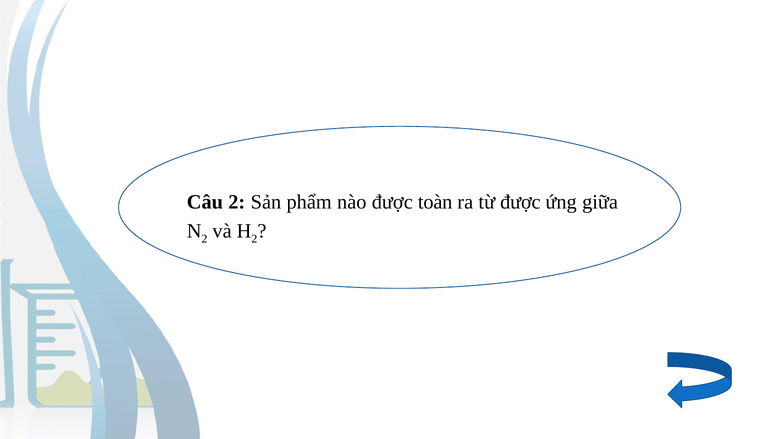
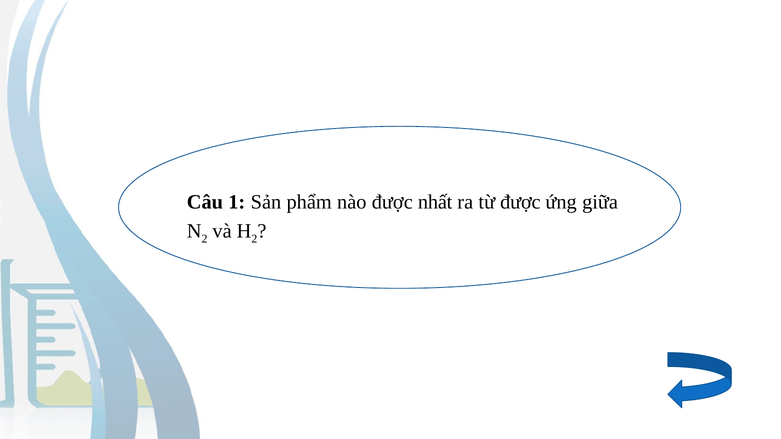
Câu 2: 2 -> 1
toàn: toàn -> nhất
